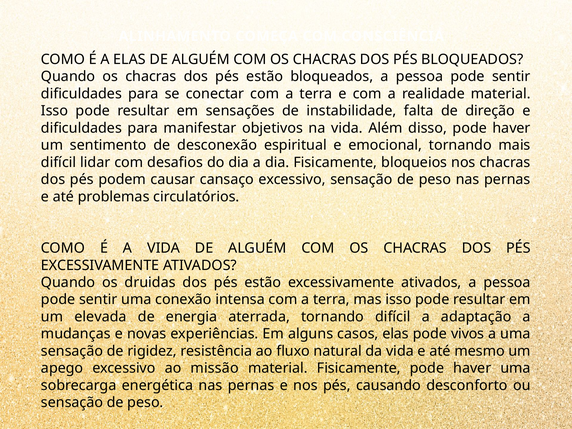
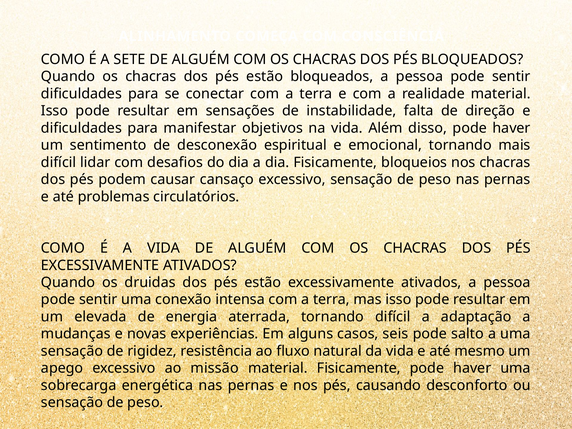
A ELAS: ELAS -> SETE
casos elas: elas -> seis
vivos: vivos -> salto
